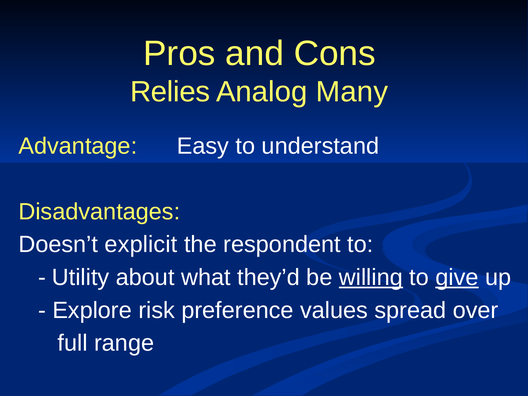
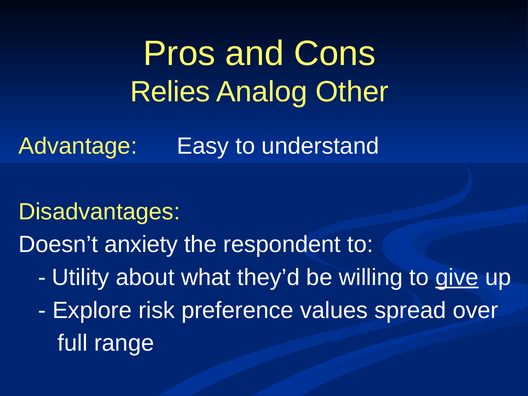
Many: Many -> Other
explicit: explicit -> anxiety
willing underline: present -> none
